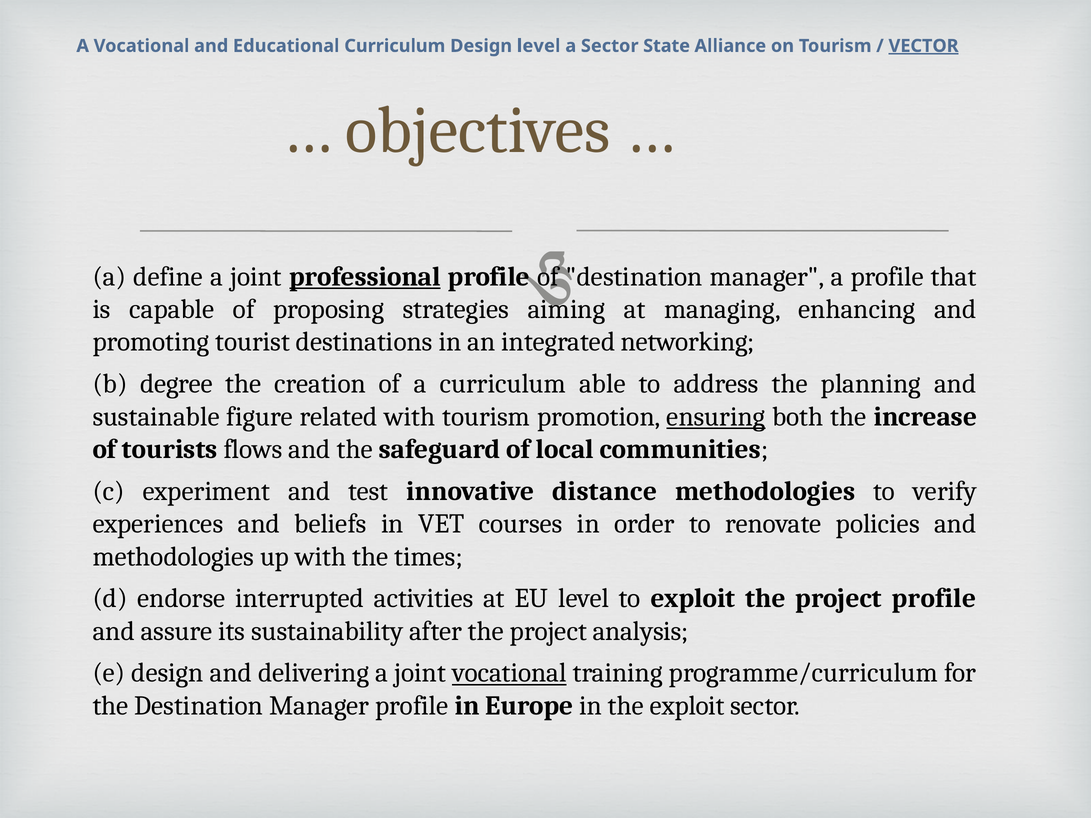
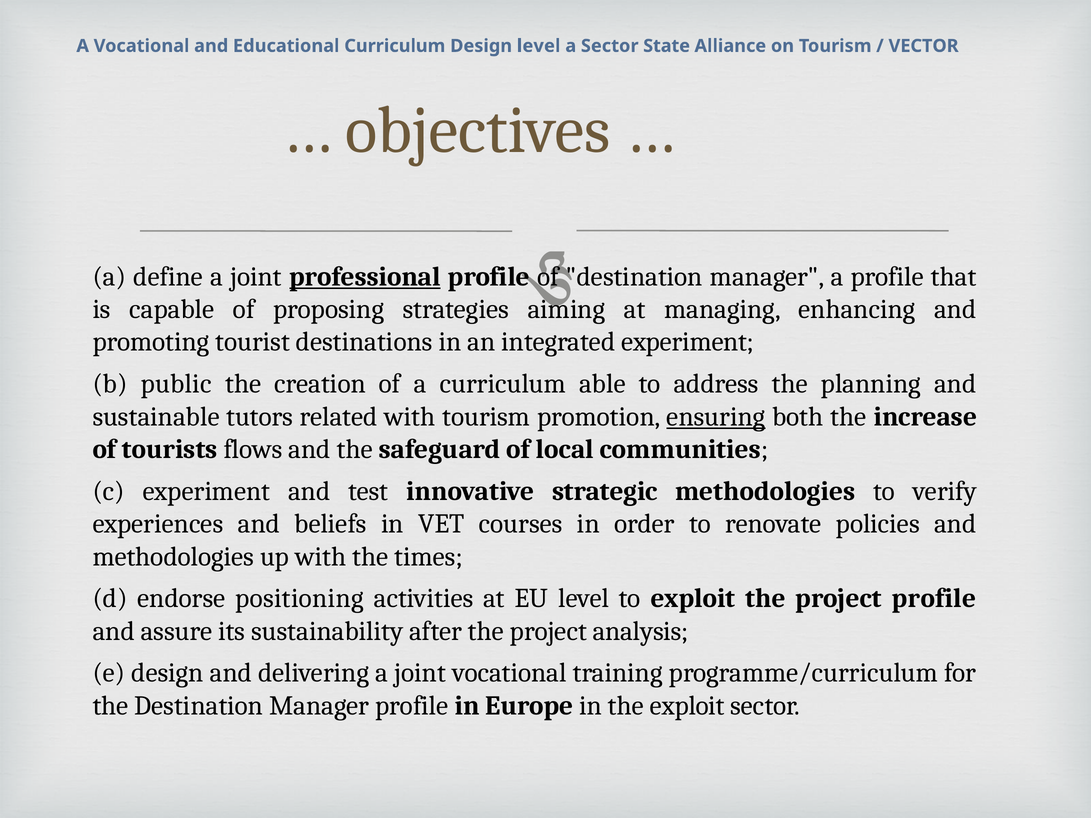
VECTOR underline: present -> none
integrated networking: networking -> experiment
degree: degree -> public
figure: figure -> tutors
distance: distance -> strategic
interrupted: interrupted -> positioning
vocational at (509, 673) underline: present -> none
